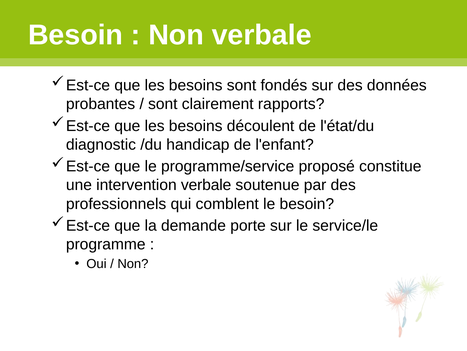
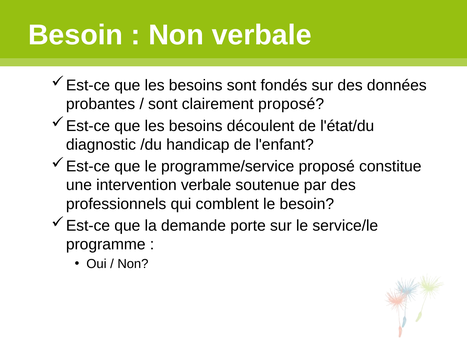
clairement rapports: rapports -> proposé
